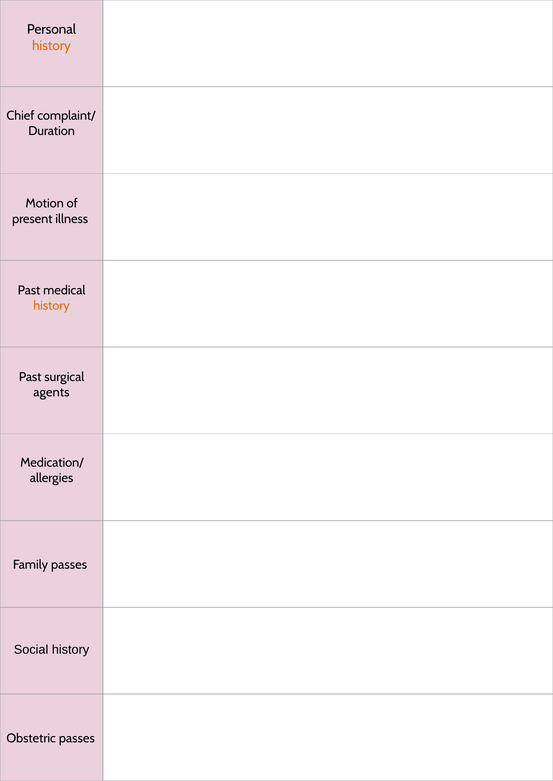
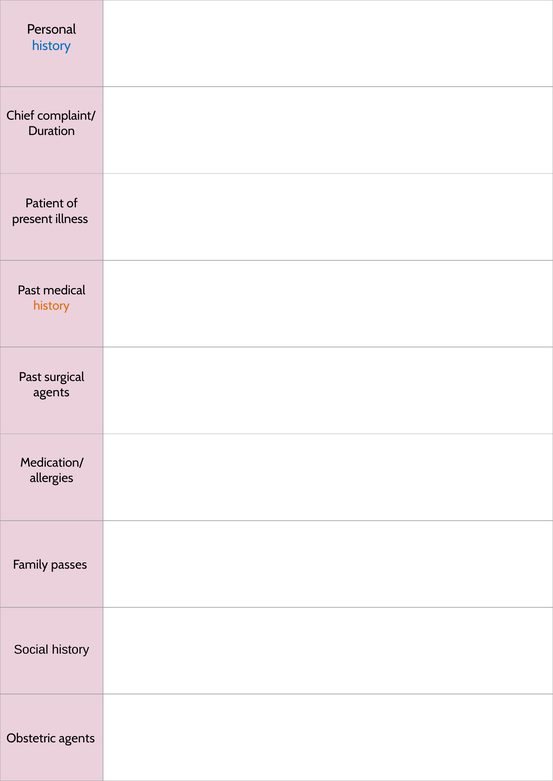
history at (52, 46) colour: orange -> blue
Motion: Motion -> Patient
Obstetric passes: passes -> agents
